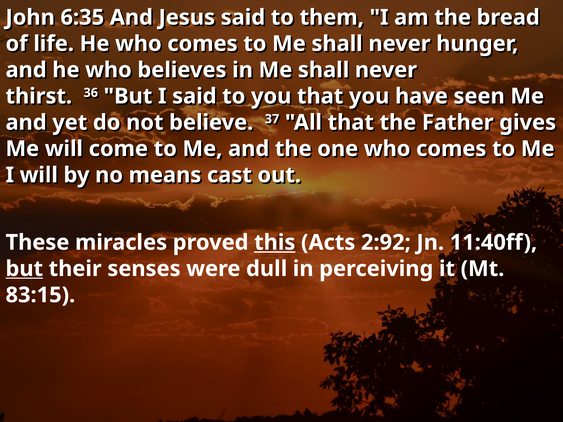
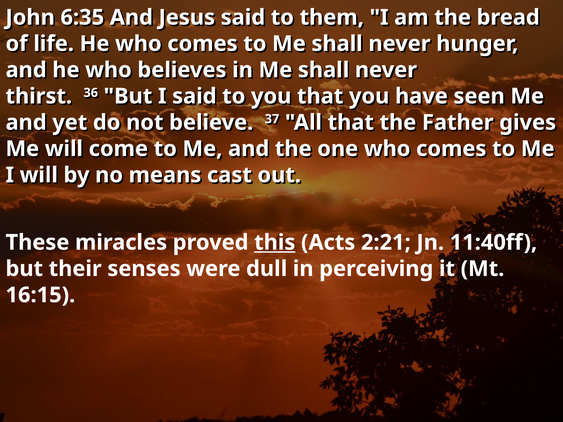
2:92: 2:92 -> 2:21
but at (24, 269) underline: present -> none
83:15: 83:15 -> 16:15
